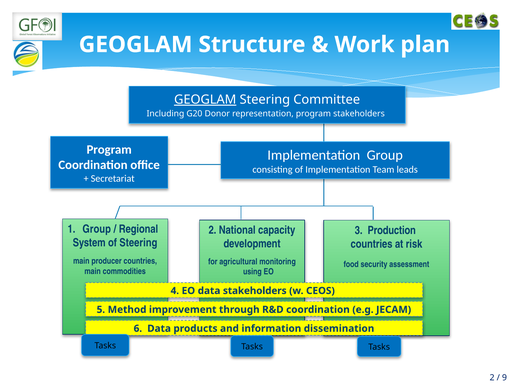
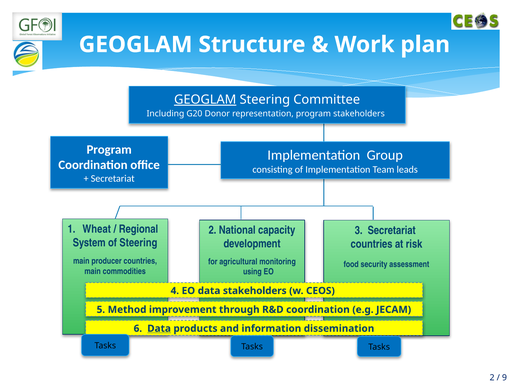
Group at (97, 229): Group -> Wheat
3 Production: Production -> Secretariat
Data at (159, 329) underline: none -> present
